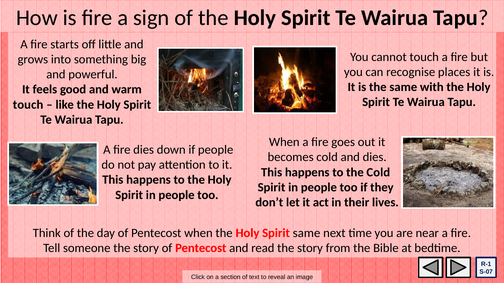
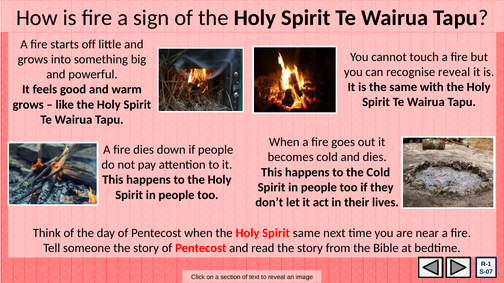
recognise places: places -> reveal
touch at (28, 105): touch -> grows
